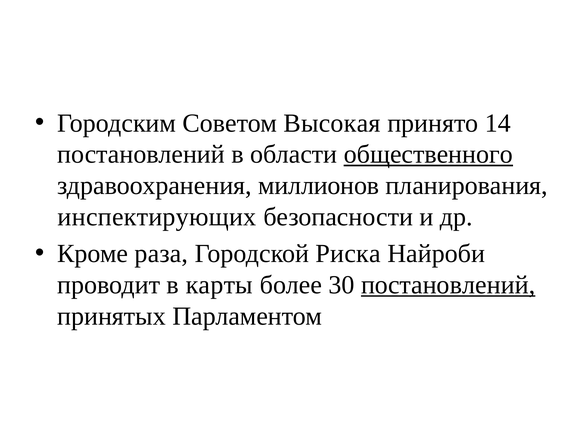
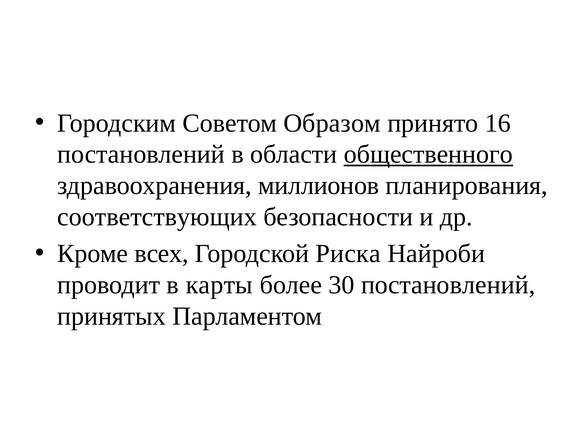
Высокая: Высокая -> Образом
14: 14 -> 16
инспектирующих: инспектирующих -> соответствующих
раза: раза -> всех
постановлений at (448, 284) underline: present -> none
